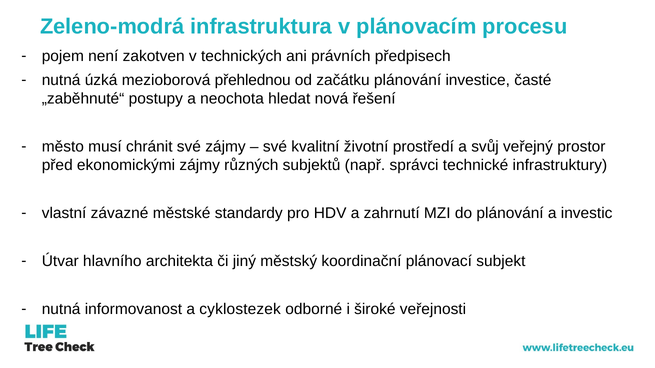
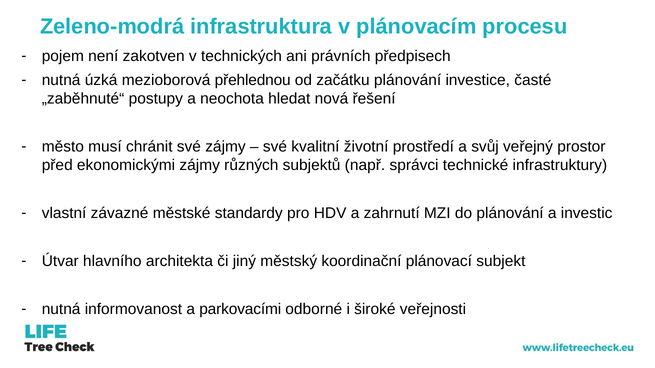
cyklostezek: cyklostezek -> parkovacími
